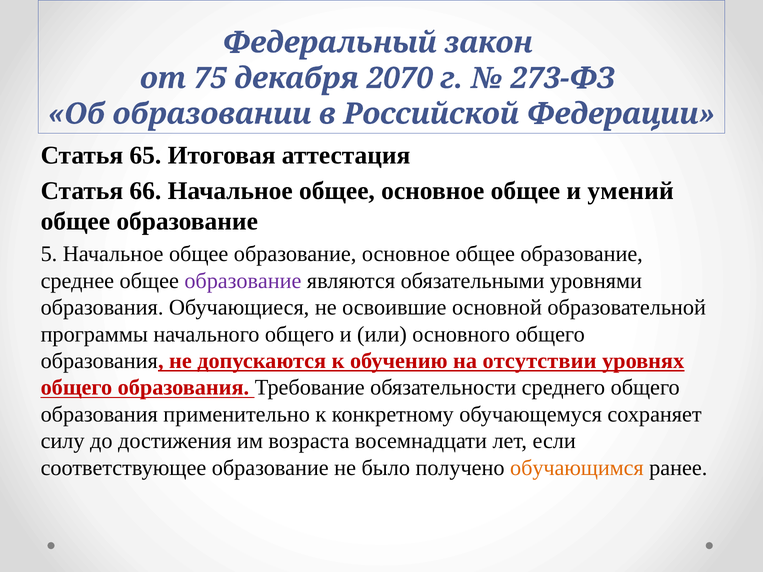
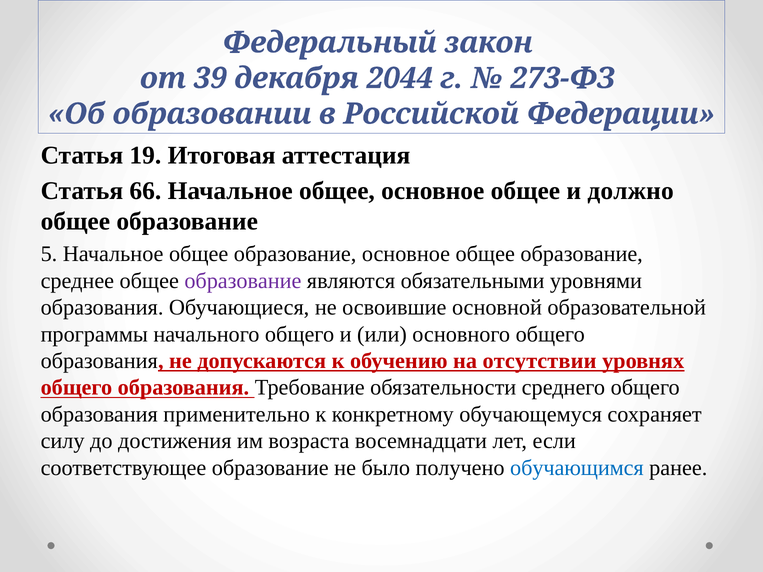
75: 75 -> 39
2070: 2070 -> 2044
65: 65 -> 19
умений: умений -> должно
обучающимся colour: orange -> blue
